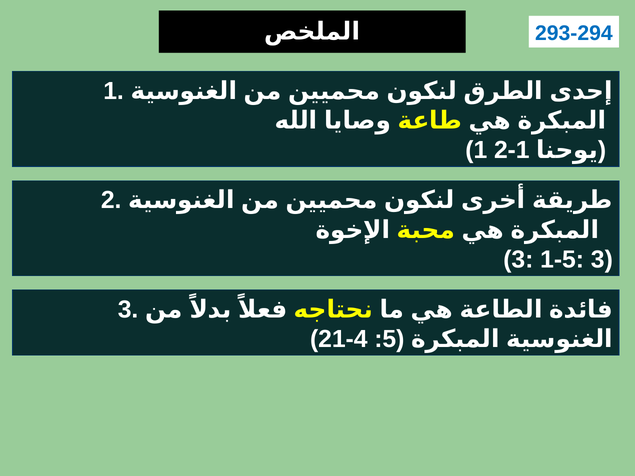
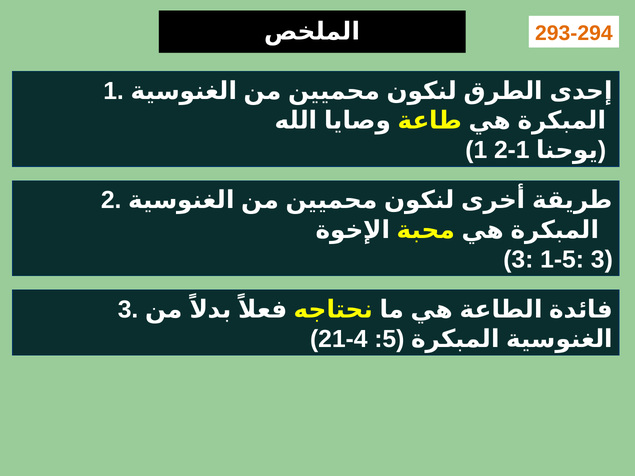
293-294 colour: blue -> orange
